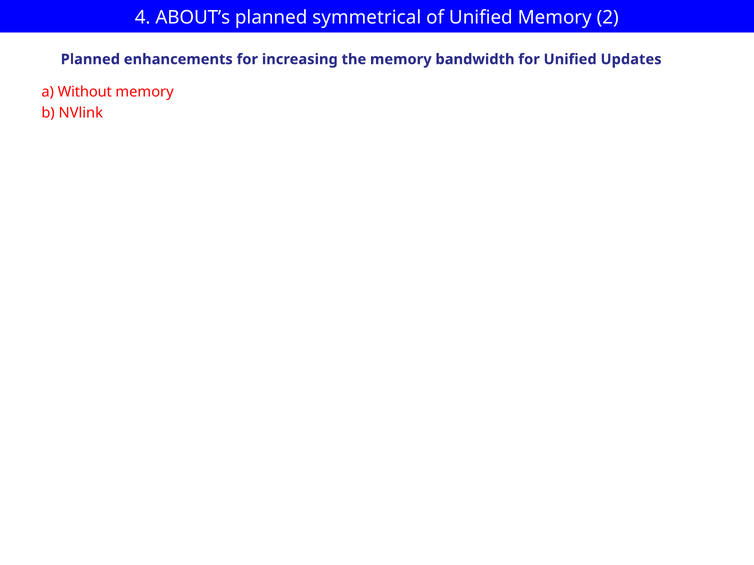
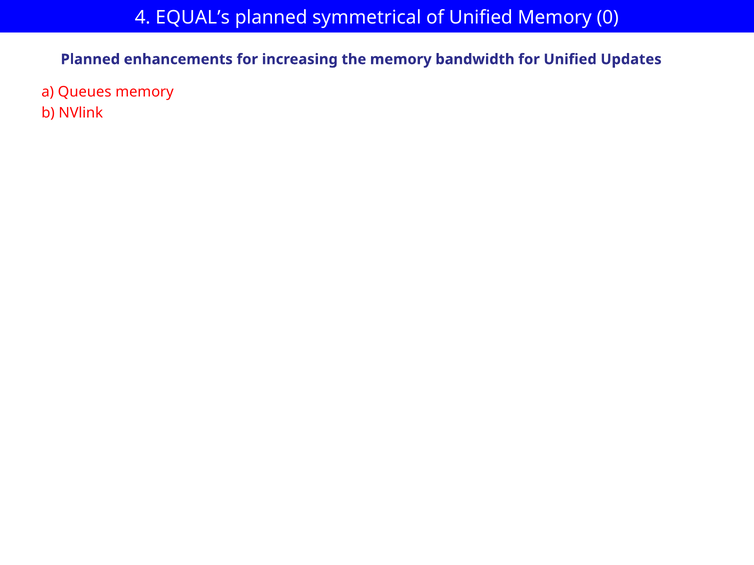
ABOUT’s: ABOUT’s -> EQUAL’s
2: 2 -> 0
Without: Without -> Queues
